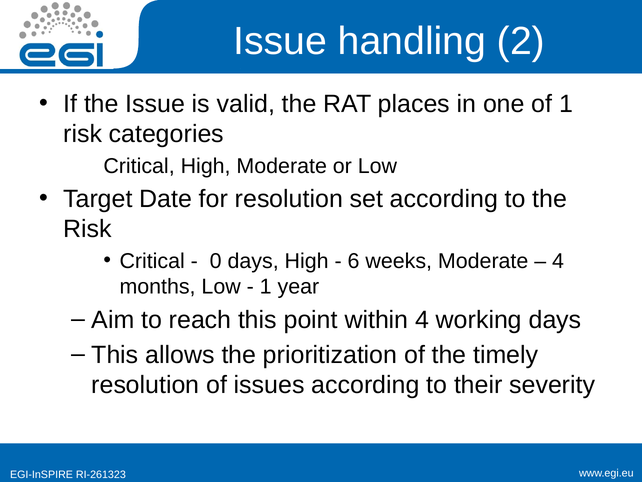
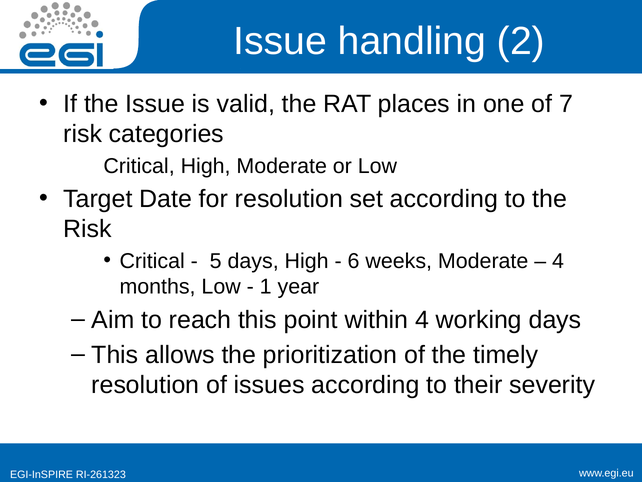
of 1: 1 -> 7
0: 0 -> 5
